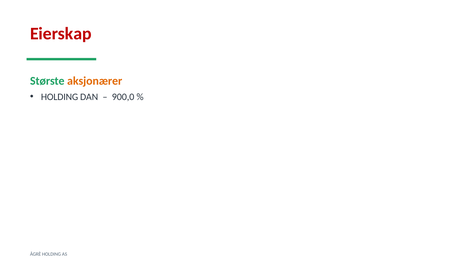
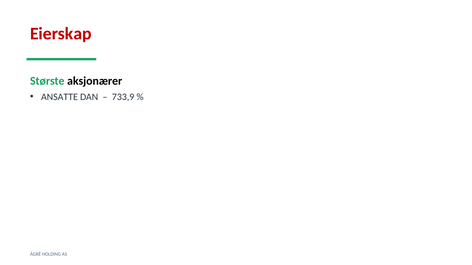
aksjonærer colour: orange -> black
HOLDING at (60, 97): HOLDING -> ANSATTE
900,0: 900,0 -> 733,9
